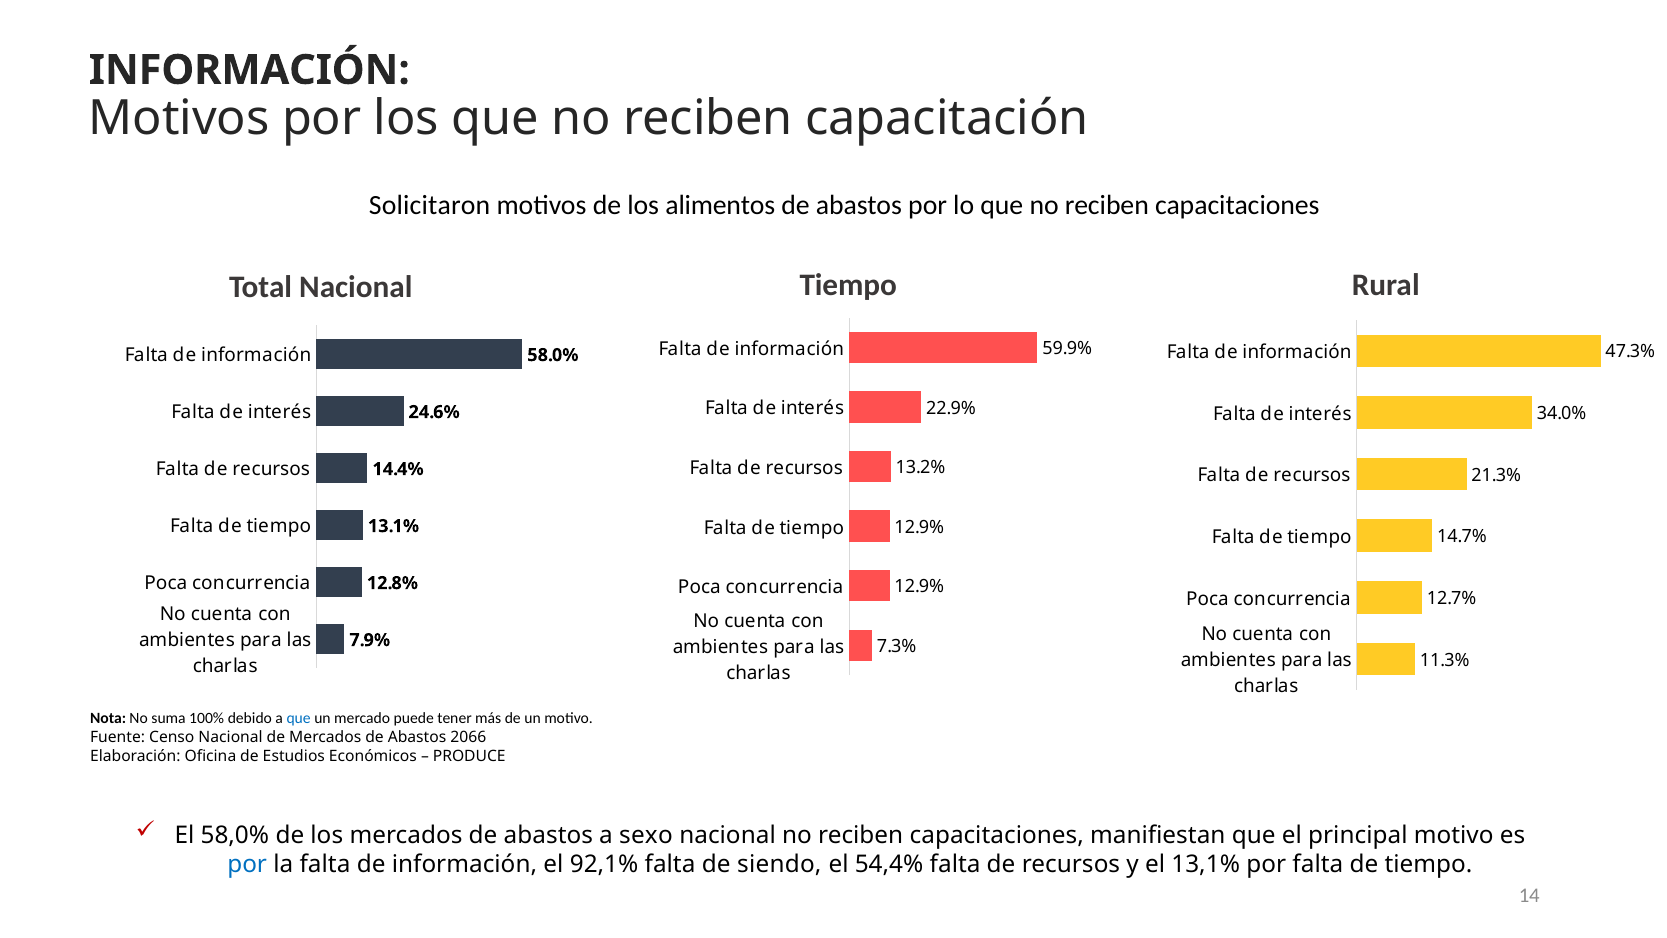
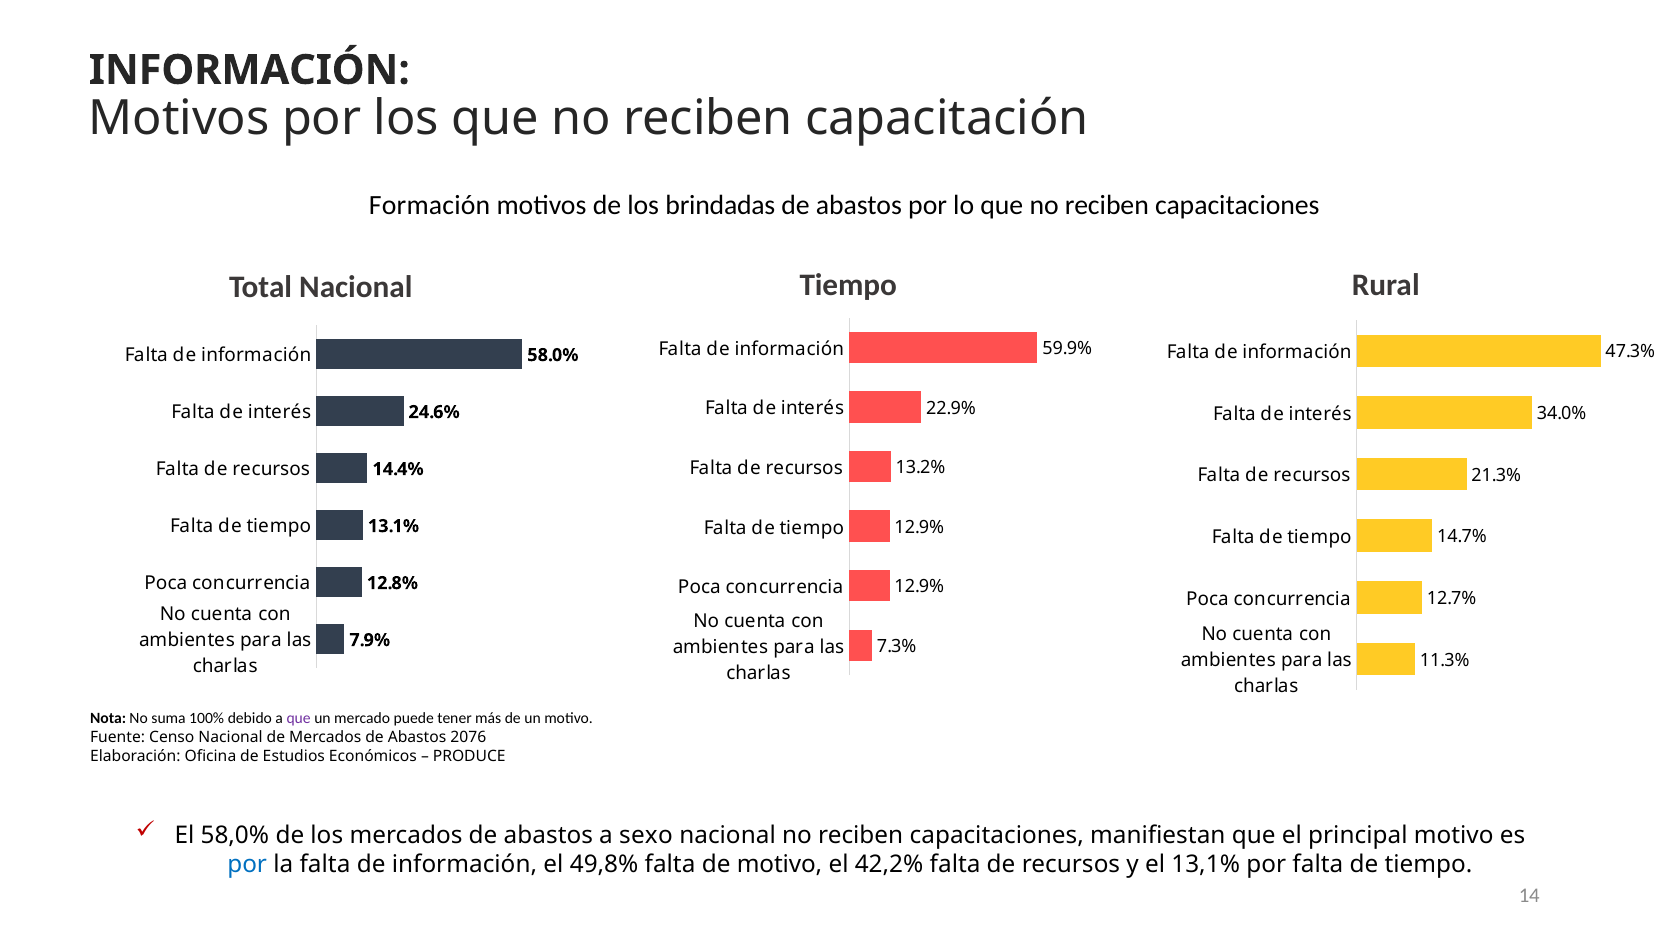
Solicitaron: Solicitaron -> Formación
alimentos: alimentos -> brindadas
que at (299, 718) colour: blue -> purple
2066: 2066 -> 2076
92,1%: 92,1% -> 49,8%
de siendo: siendo -> motivo
54,4%: 54,4% -> 42,2%
